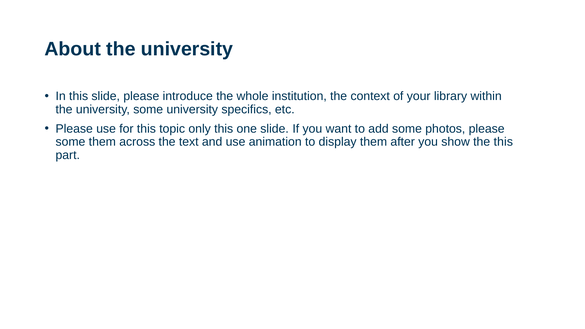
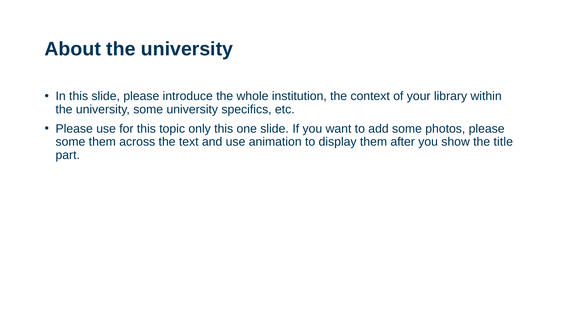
the this: this -> title
